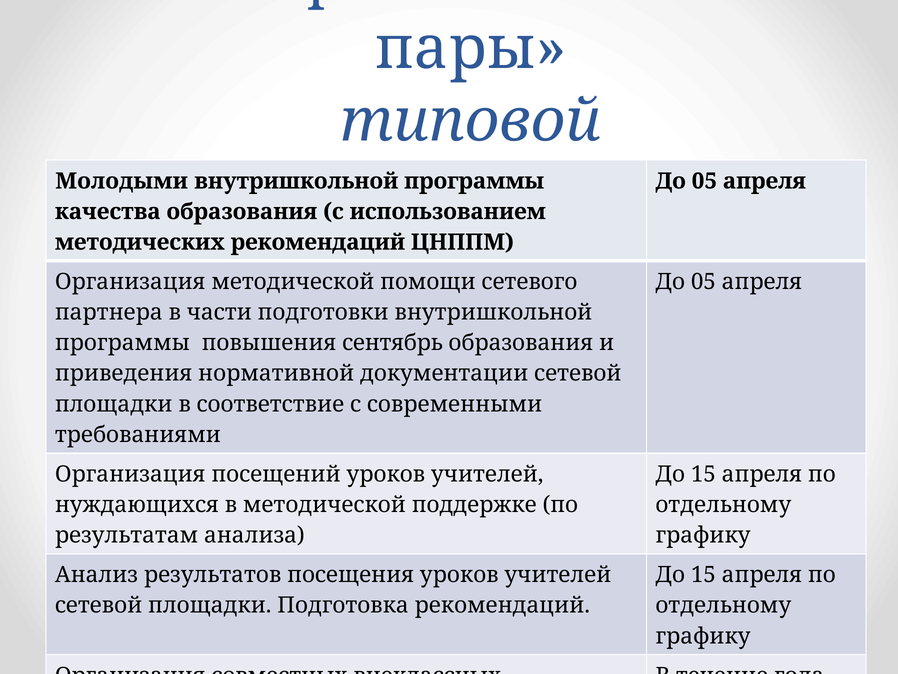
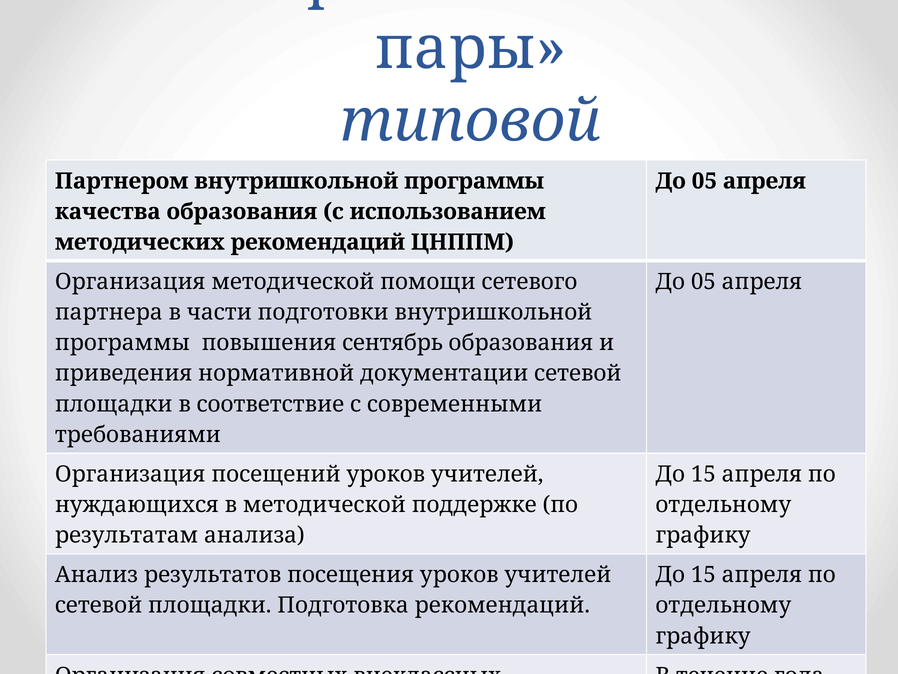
Молодыми: Молодыми -> Партнером
